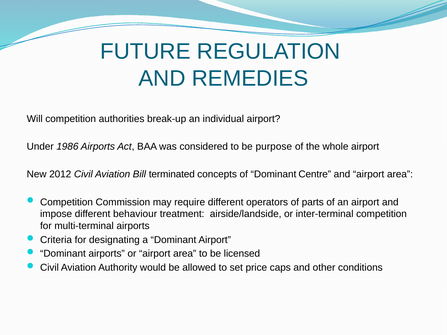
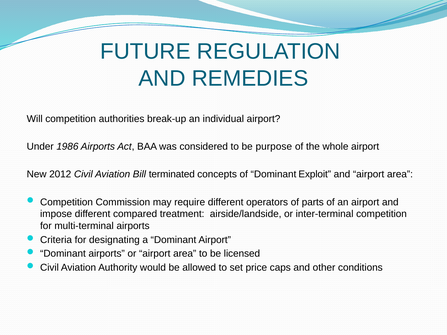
Centre: Centre -> Exploit
behaviour: behaviour -> compared
